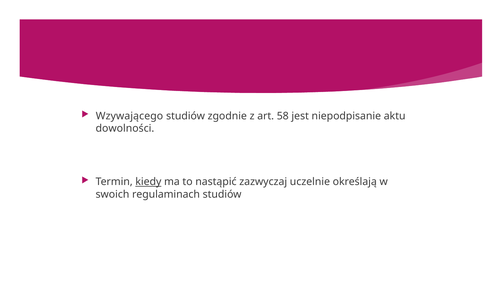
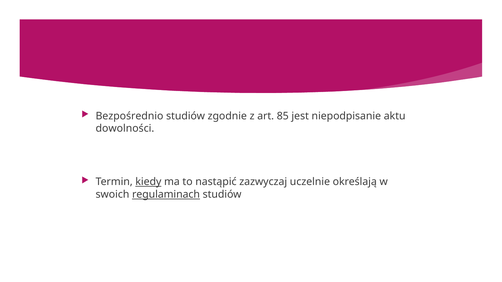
Wzywającego: Wzywającego -> Bezpośrednio
58: 58 -> 85
regulaminach underline: none -> present
